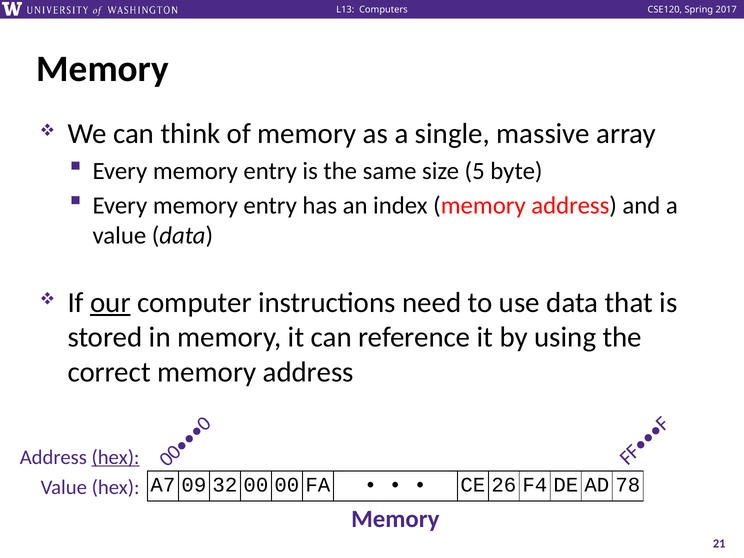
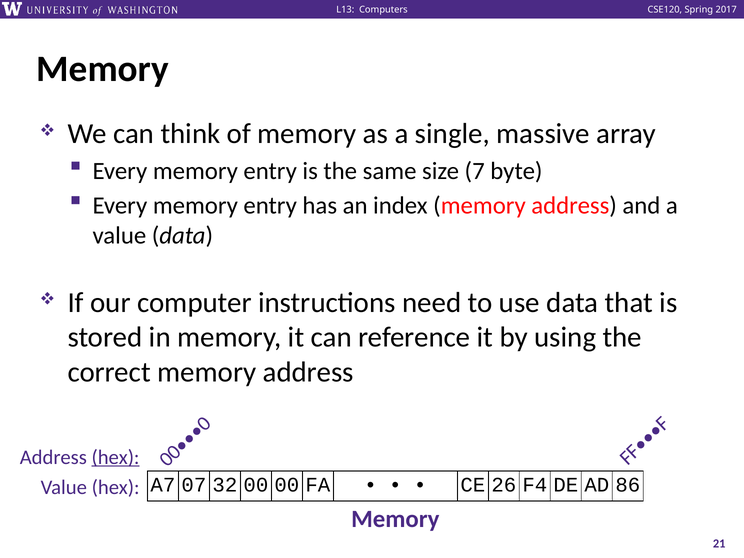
5: 5 -> 7
our underline: present -> none
09: 09 -> 07
78: 78 -> 86
